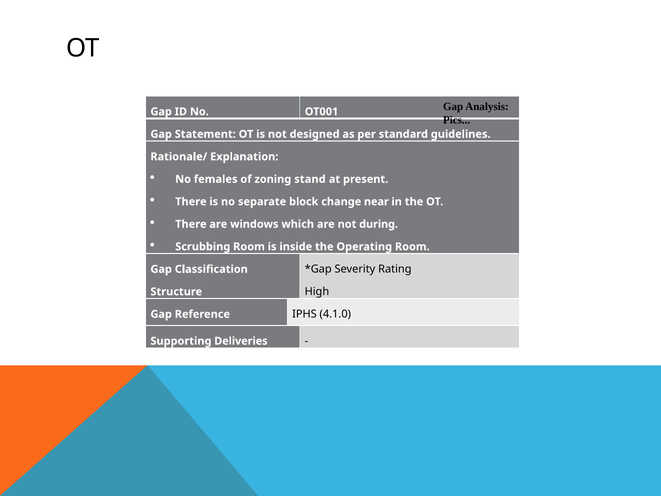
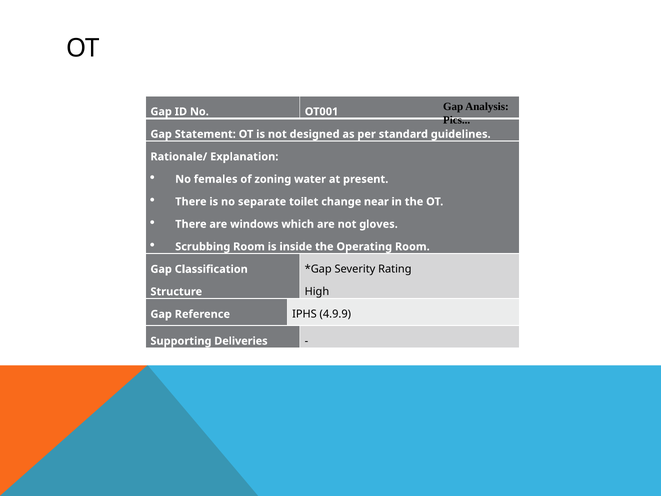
stand: stand -> water
block: block -> toilet
during: during -> gloves
4.1.0: 4.1.0 -> 4.9.9
